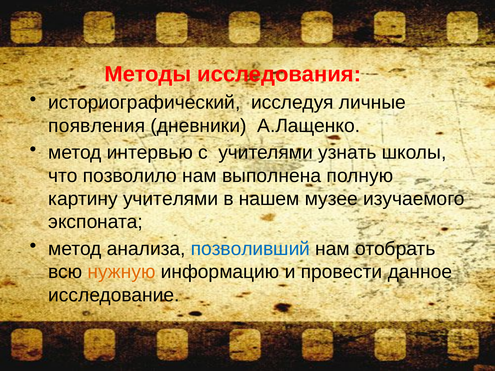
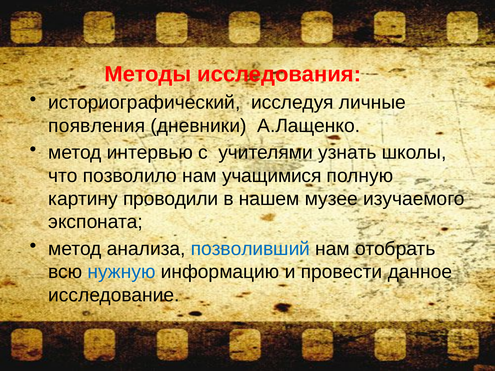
выполнена: выполнена -> учащимися
картину учителями: учителями -> проводили
нужную colour: orange -> blue
